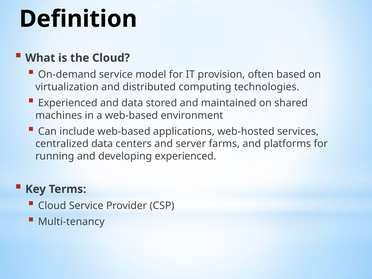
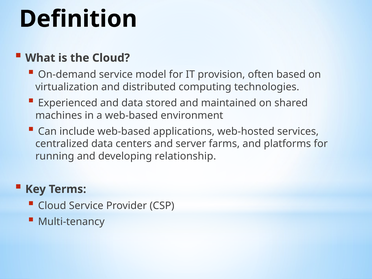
developing experienced: experienced -> relationship
